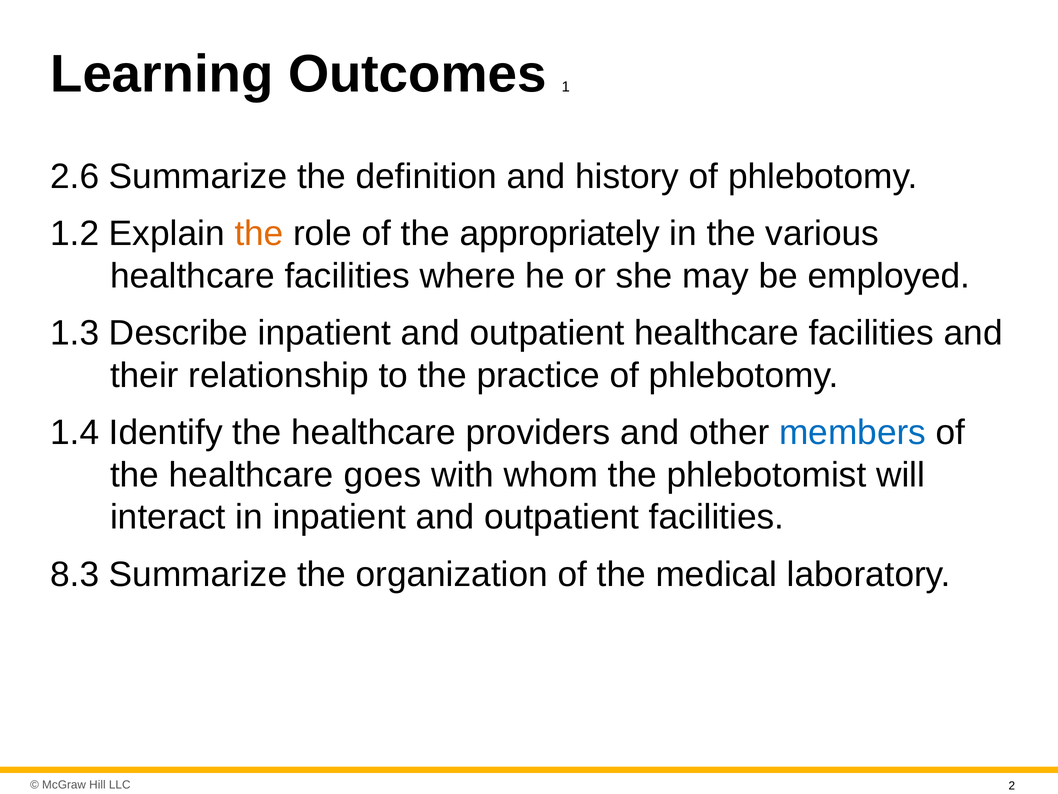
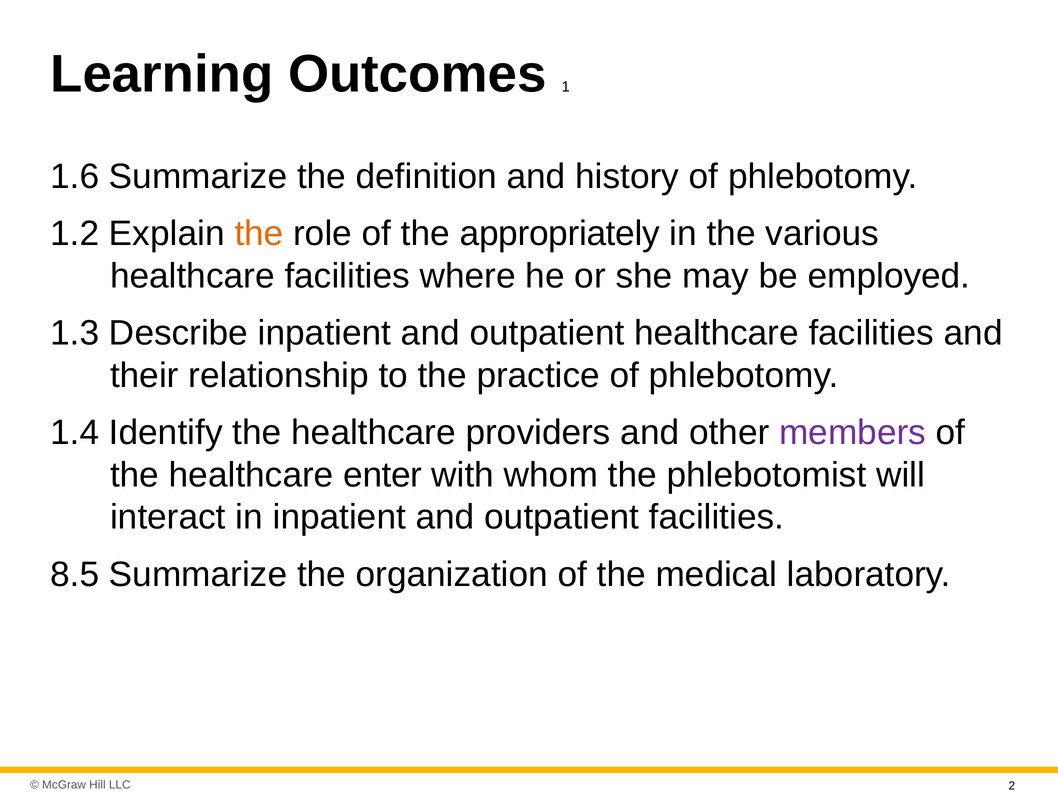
2.6: 2.6 -> 1.6
members colour: blue -> purple
goes: goes -> enter
8.3: 8.3 -> 8.5
